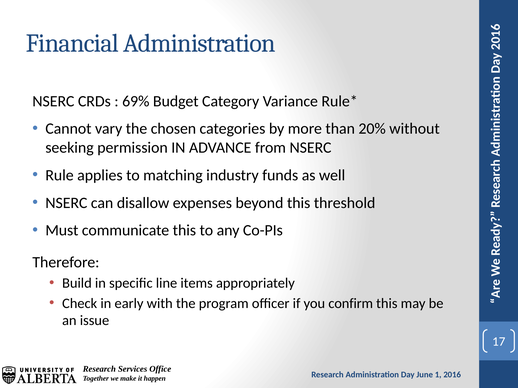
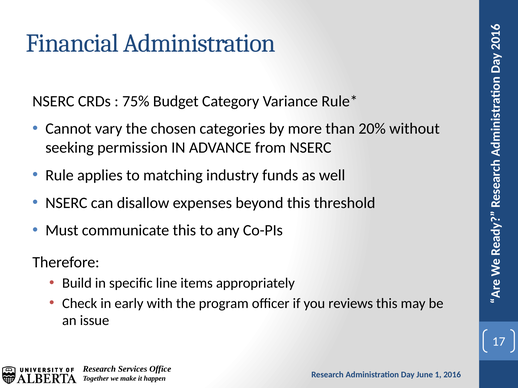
69%: 69% -> 75%
confirm: confirm -> reviews
